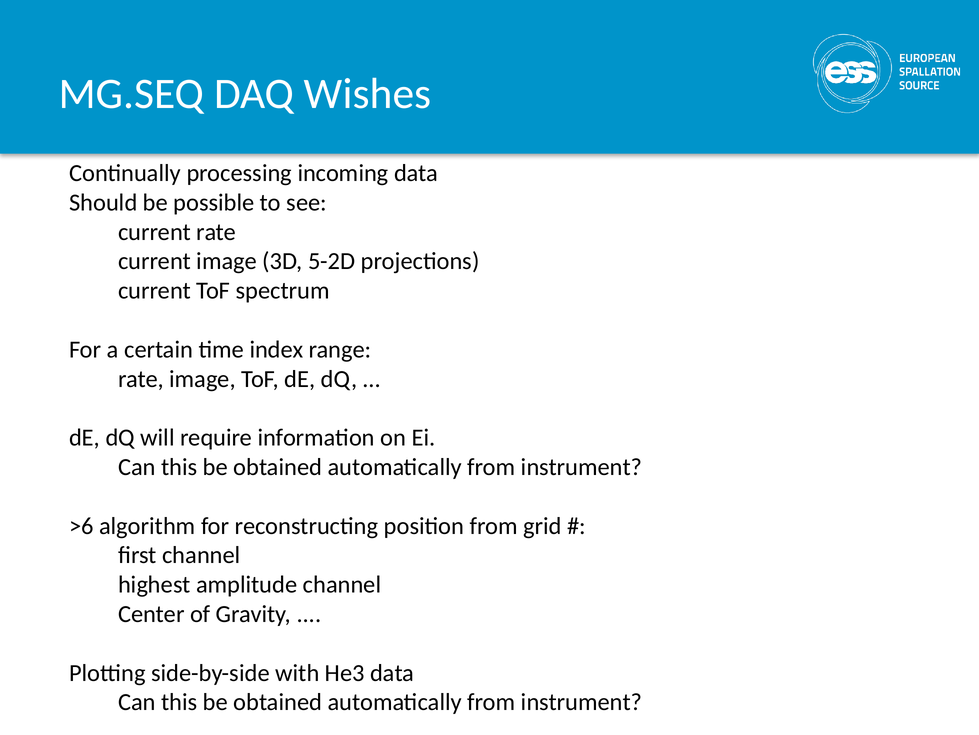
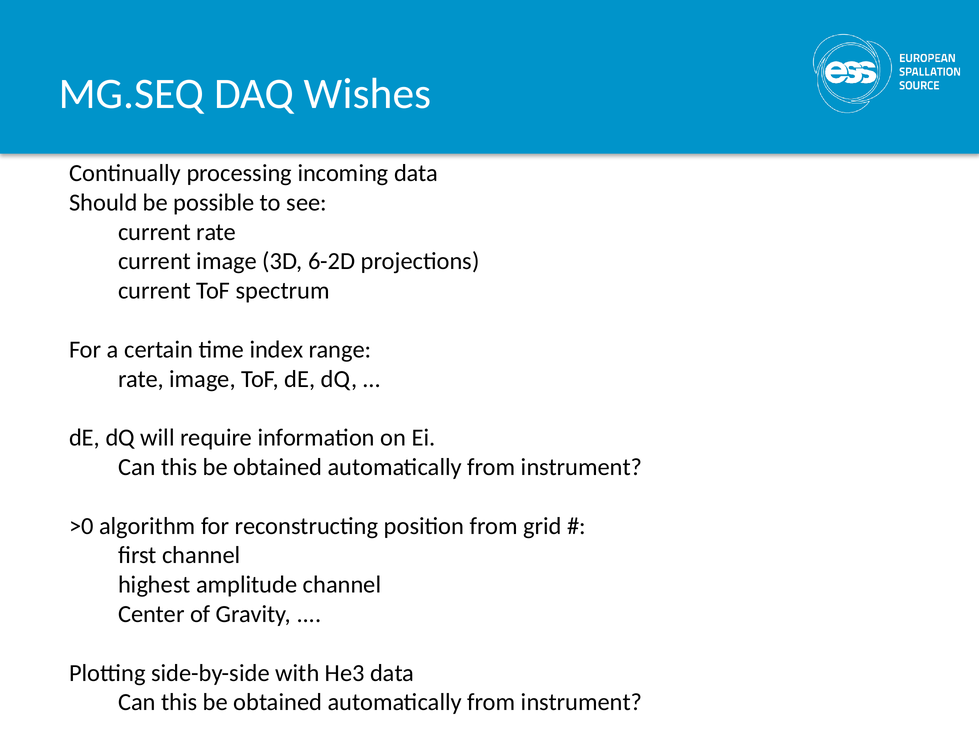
5-2D: 5-2D -> 6-2D
>6: >6 -> >0
